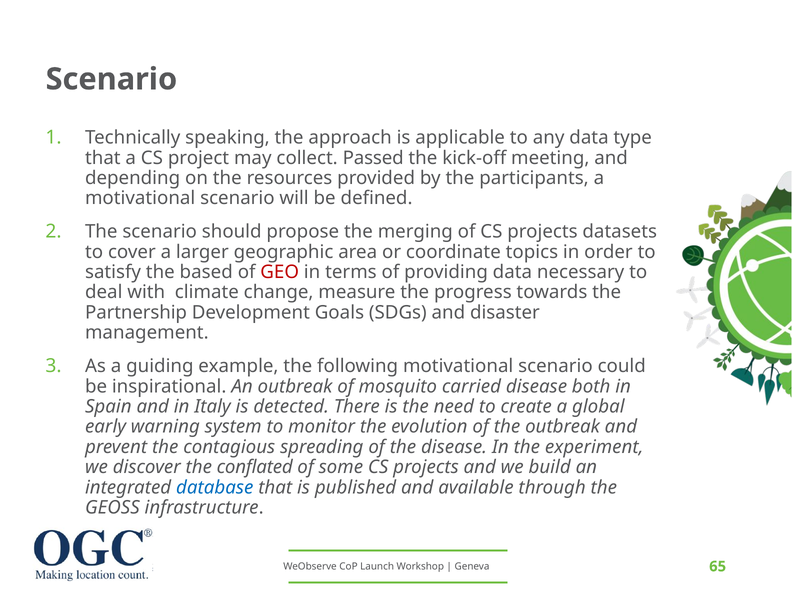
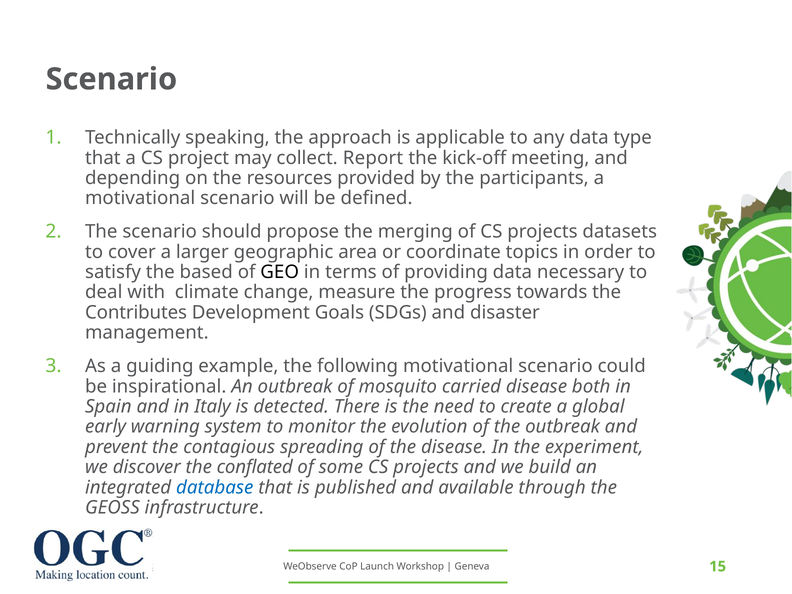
Passed: Passed -> Report
GEO colour: red -> black
Partnership: Partnership -> Contributes
65: 65 -> 15
